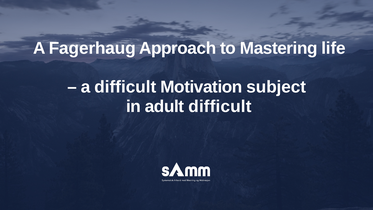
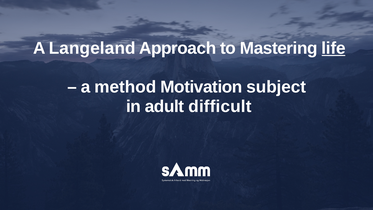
Fagerhaug: Fagerhaug -> Langeland
life underline: none -> present
a difficult: difficult -> method
